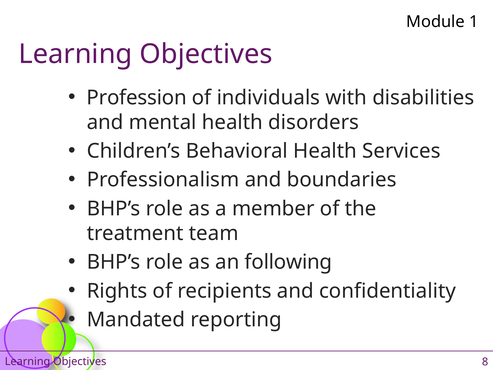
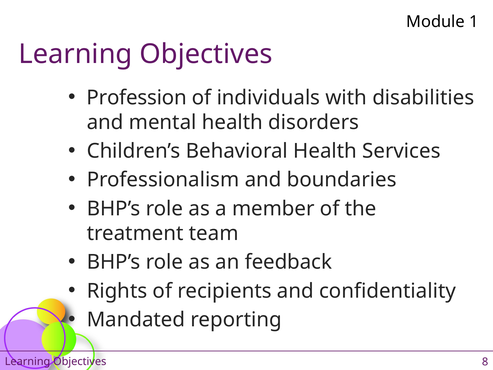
following: following -> feedback
